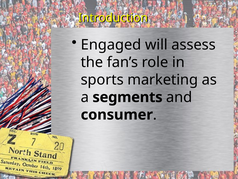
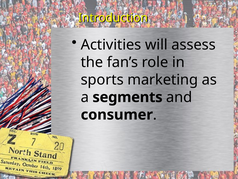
Engaged: Engaged -> Activities
